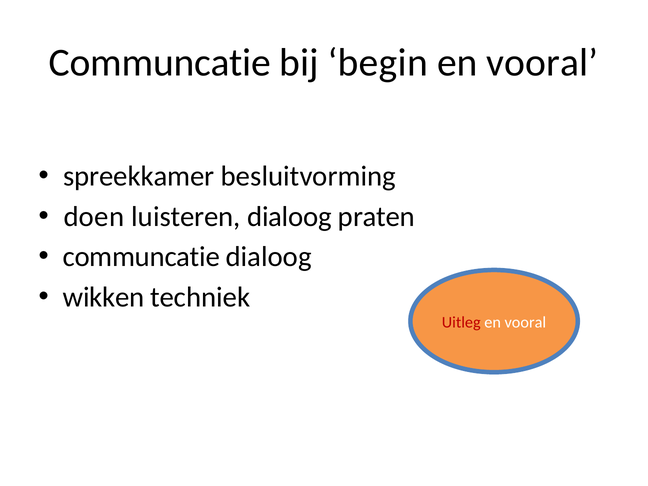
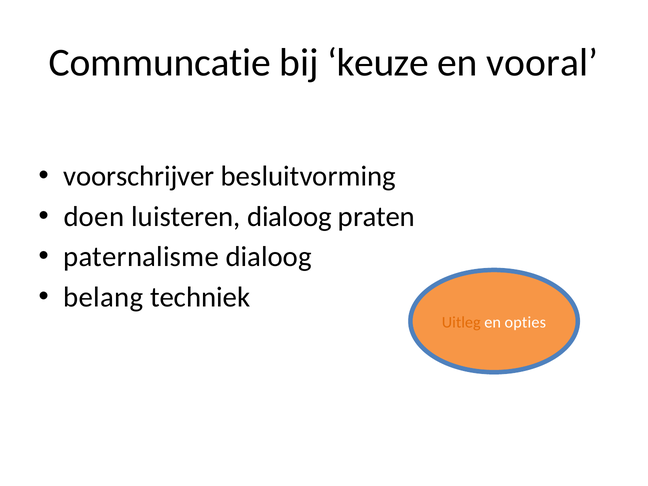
begin: begin -> keuze
spreekkamer: spreekkamer -> voorschrijver
communcatie at (141, 257): communcatie -> paternalisme
wikken: wikken -> belang
Uitleg colour: red -> orange
vooral at (525, 322): vooral -> opties
